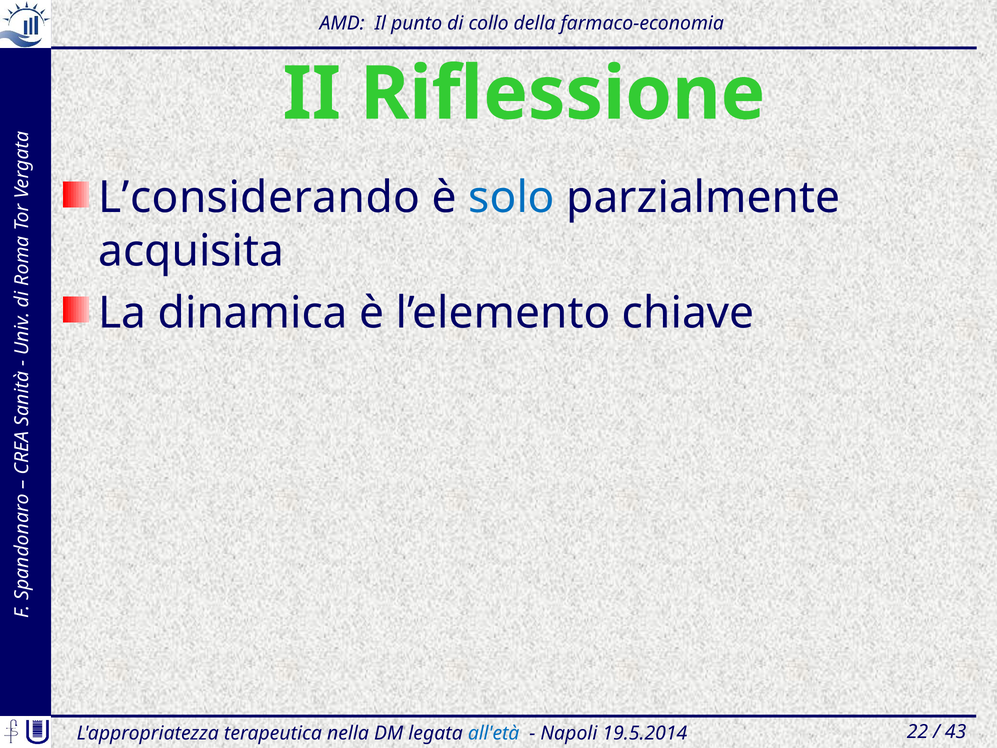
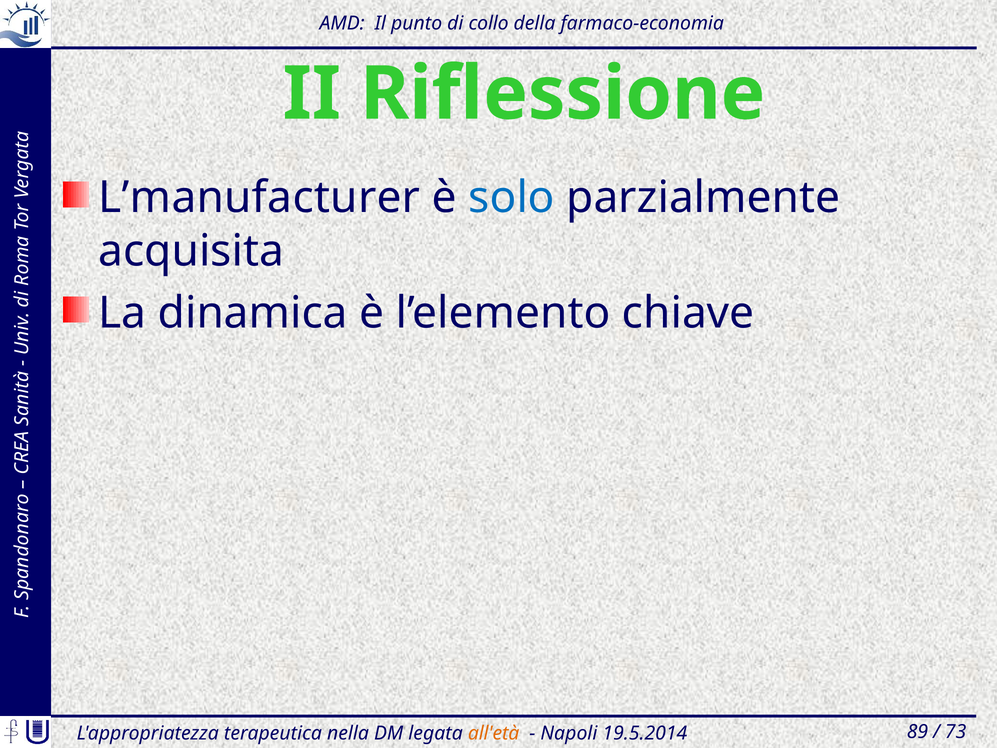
L’considerando: L’considerando -> L’manufacturer
all'età colour: blue -> orange
22: 22 -> 89
43: 43 -> 73
